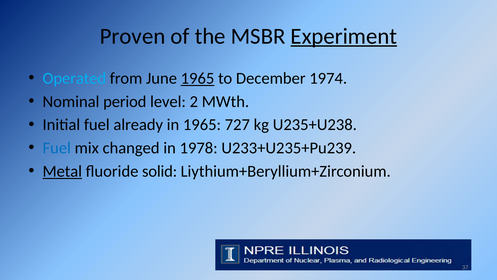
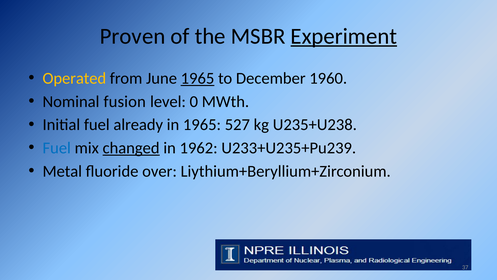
Operated colour: light blue -> yellow
1974: 1974 -> 1960
period: period -> fusion
2: 2 -> 0
727: 727 -> 527
changed underline: none -> present
1978: 1978 -> 1962
Metal underline: present -> none
solid: solid -> over
